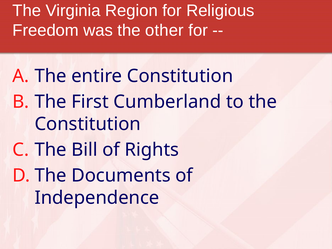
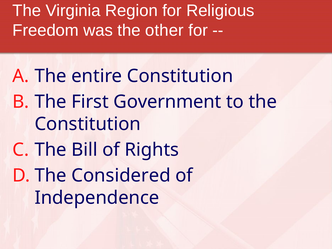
Cumberland: Cumberland -> Government
Documents: Documents -> Considered
